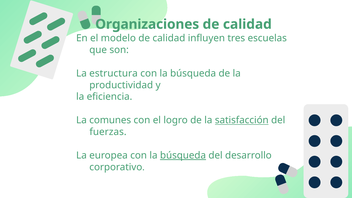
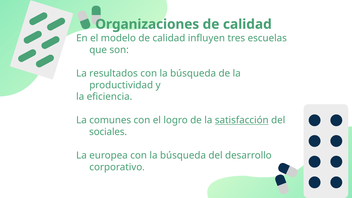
estructura: estructura -> resultados
fuerzas: fuerzas -> sociales
búsqueda at (183, 155) underline: present -> none
